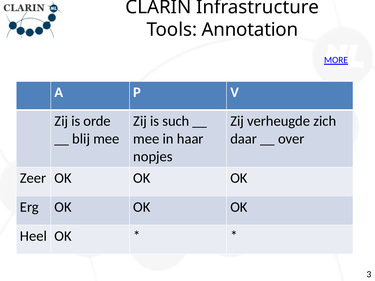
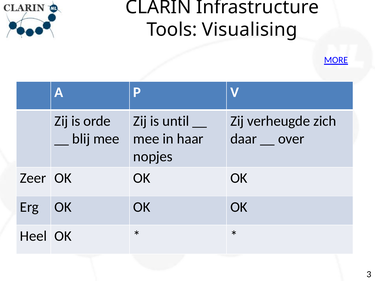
Annotation: Annotation -> Visualising
such: such -> until
